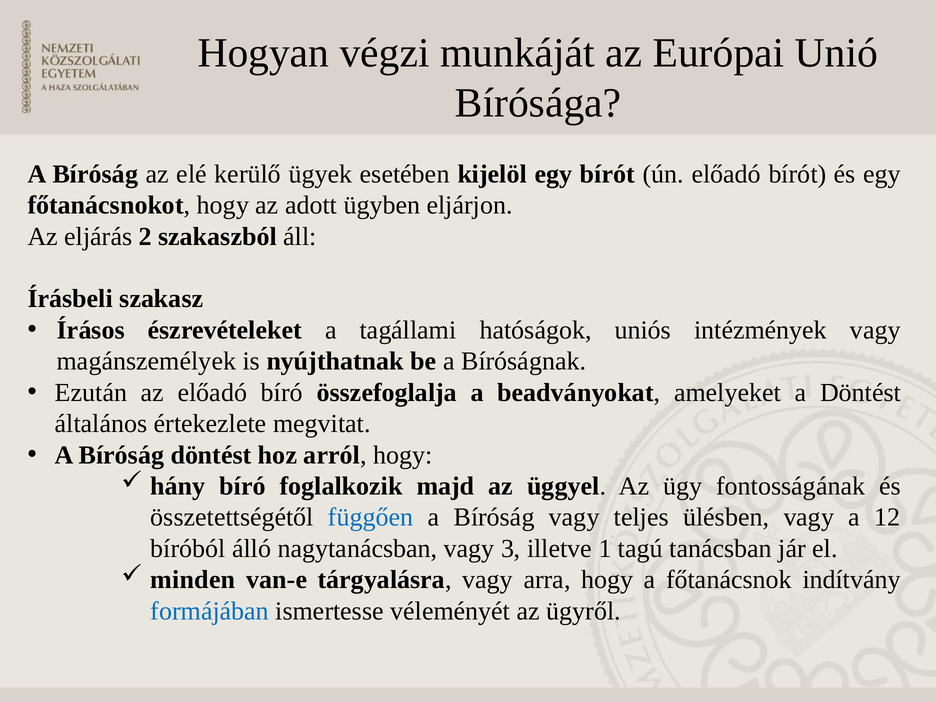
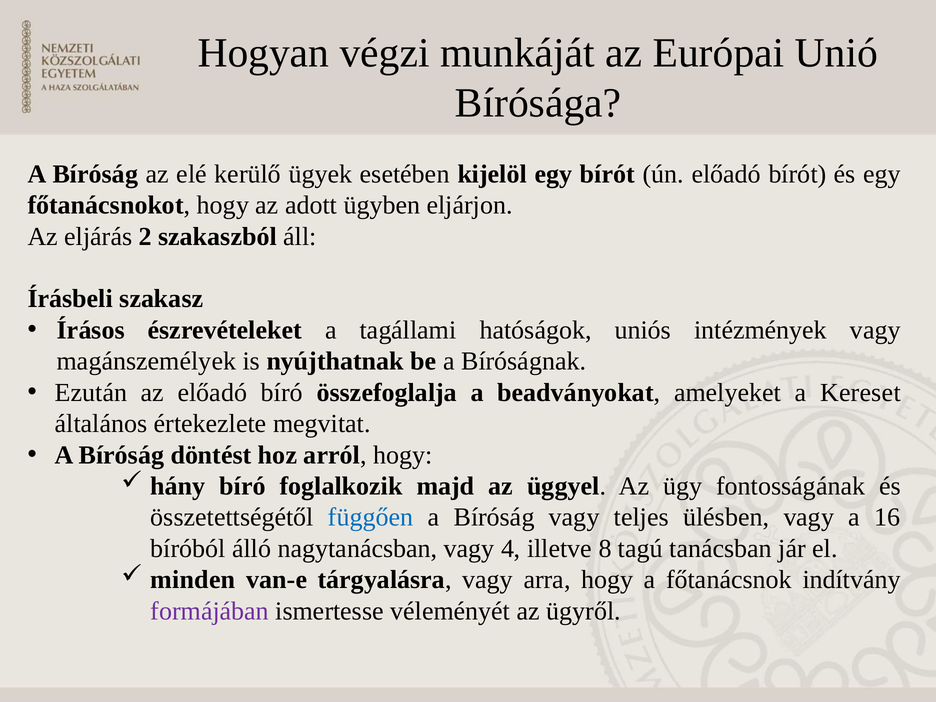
a Döntést: Döntést -> Kereset
12: 12 -> 16
3: 3 -> 4
1: 1 -> 8
formájában colour: blue -> purple
